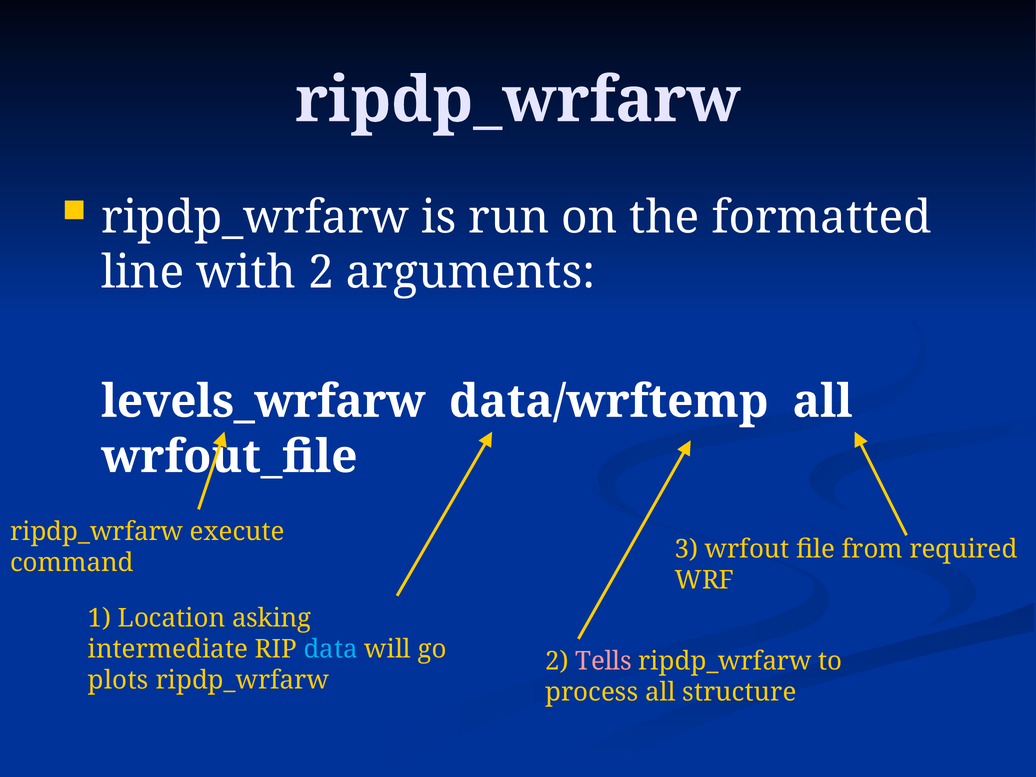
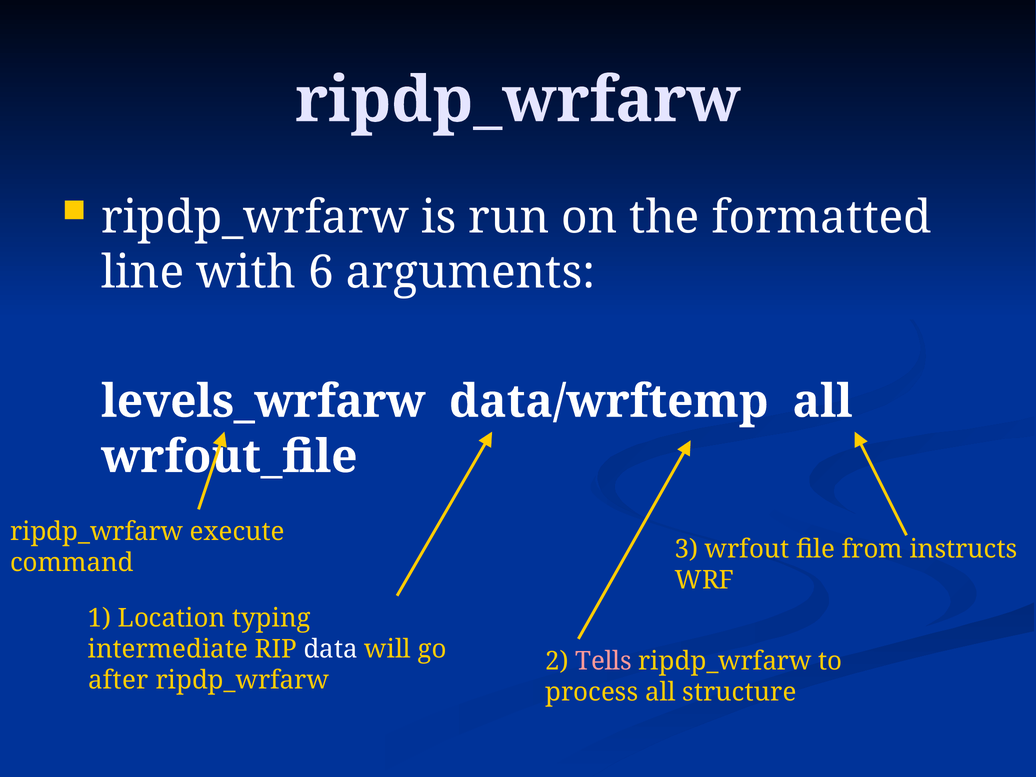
with 2: 2 -> 6
required: required -> instructs
asking: asking -> typing
data colour: light blue -> white
plots: plots -> after
